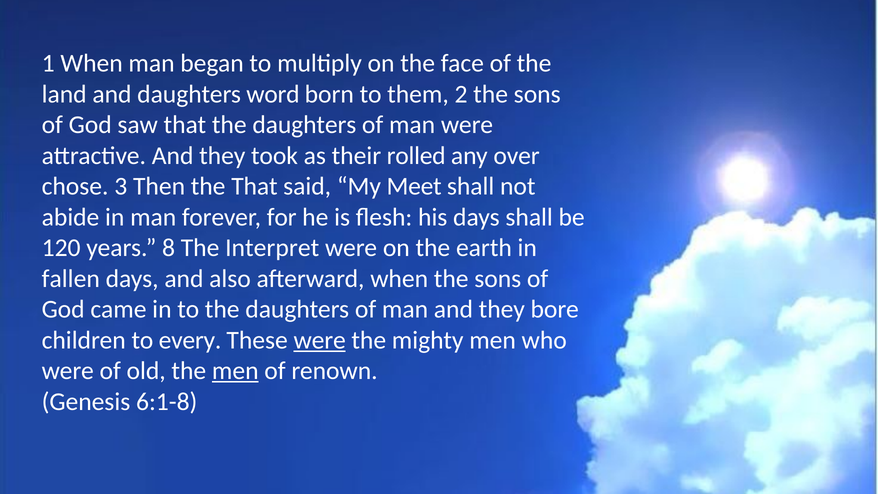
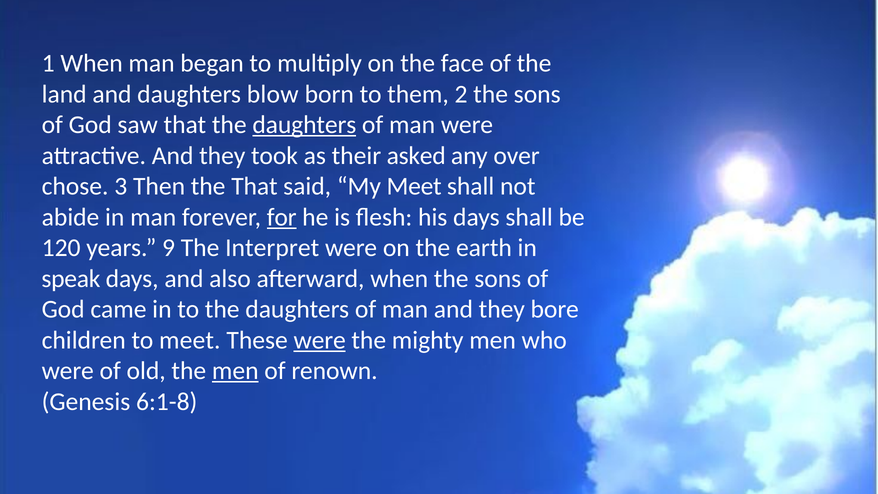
word: word -> blow
daughters at (304, 125) underline: none -> present
rolled: rolled -> asked
for underline: none -> present
8: 8 -> 9
fallen: fallen -> speak
to every: every -> meet
